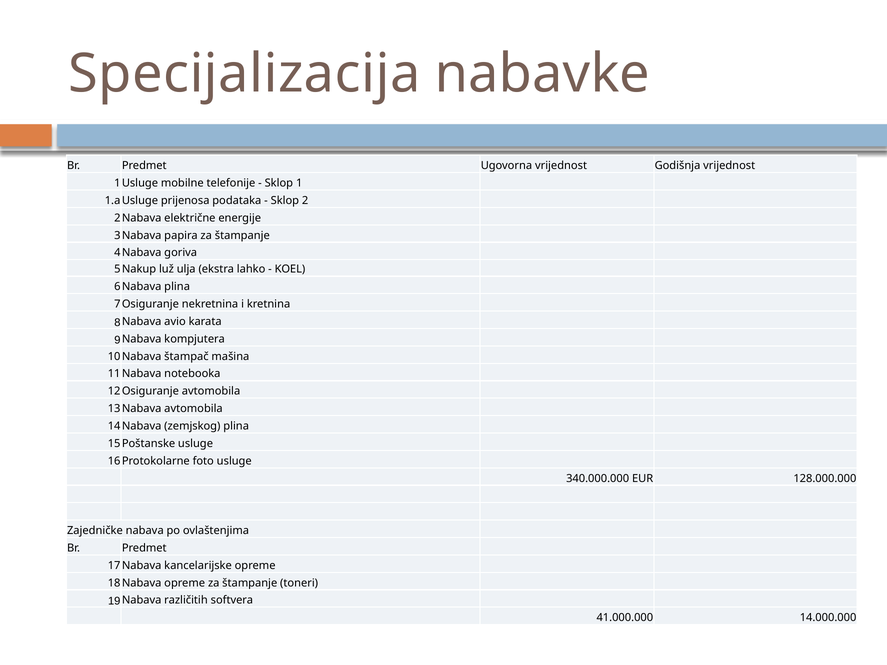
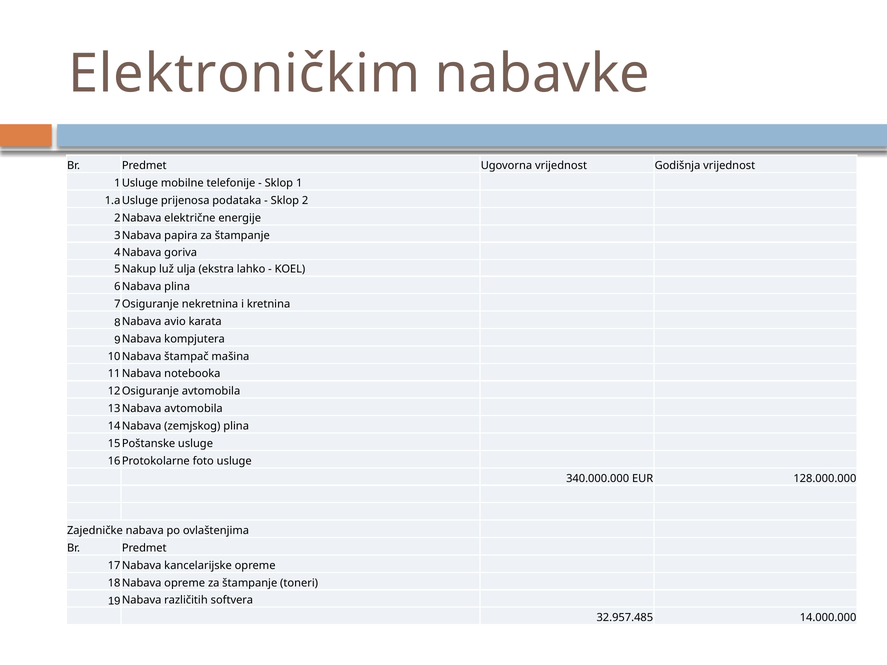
Specijalizacija: Specijalizacija -> Elektroničkim
41.000.000: 41.000.000 -> 32.957.485
